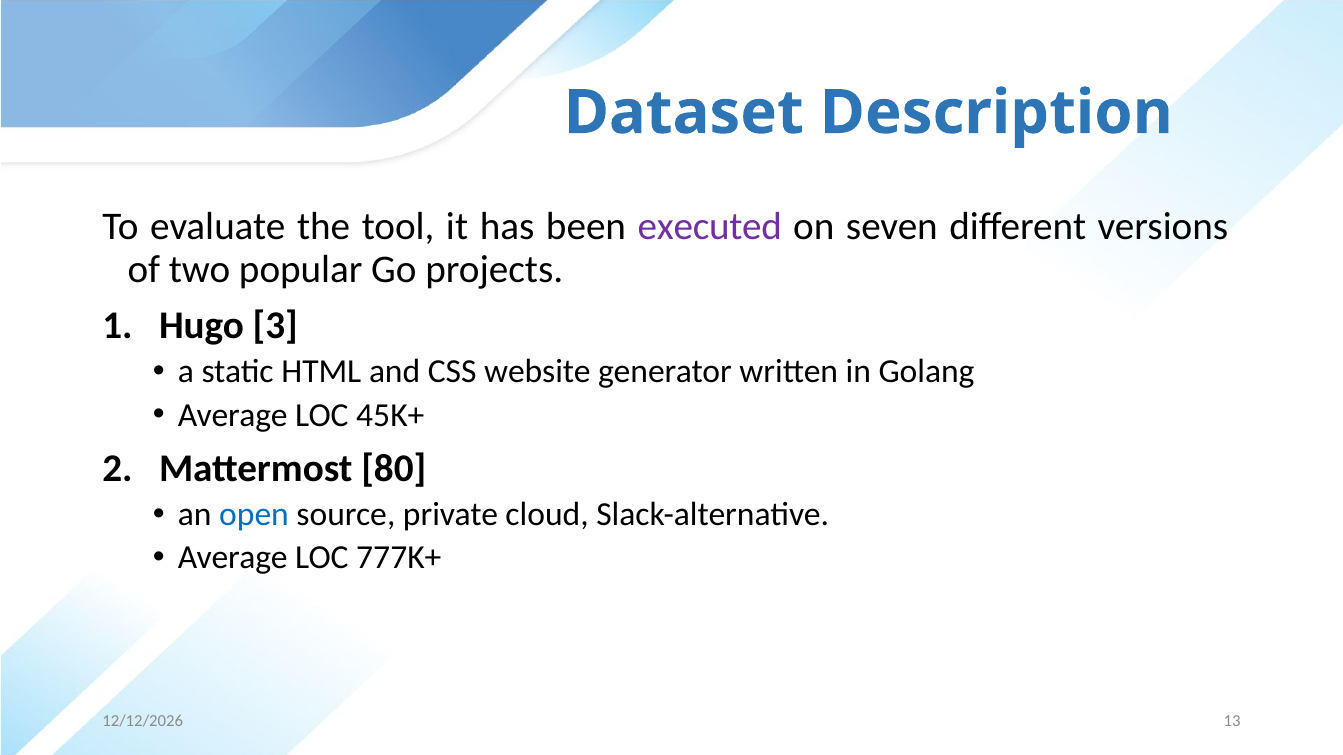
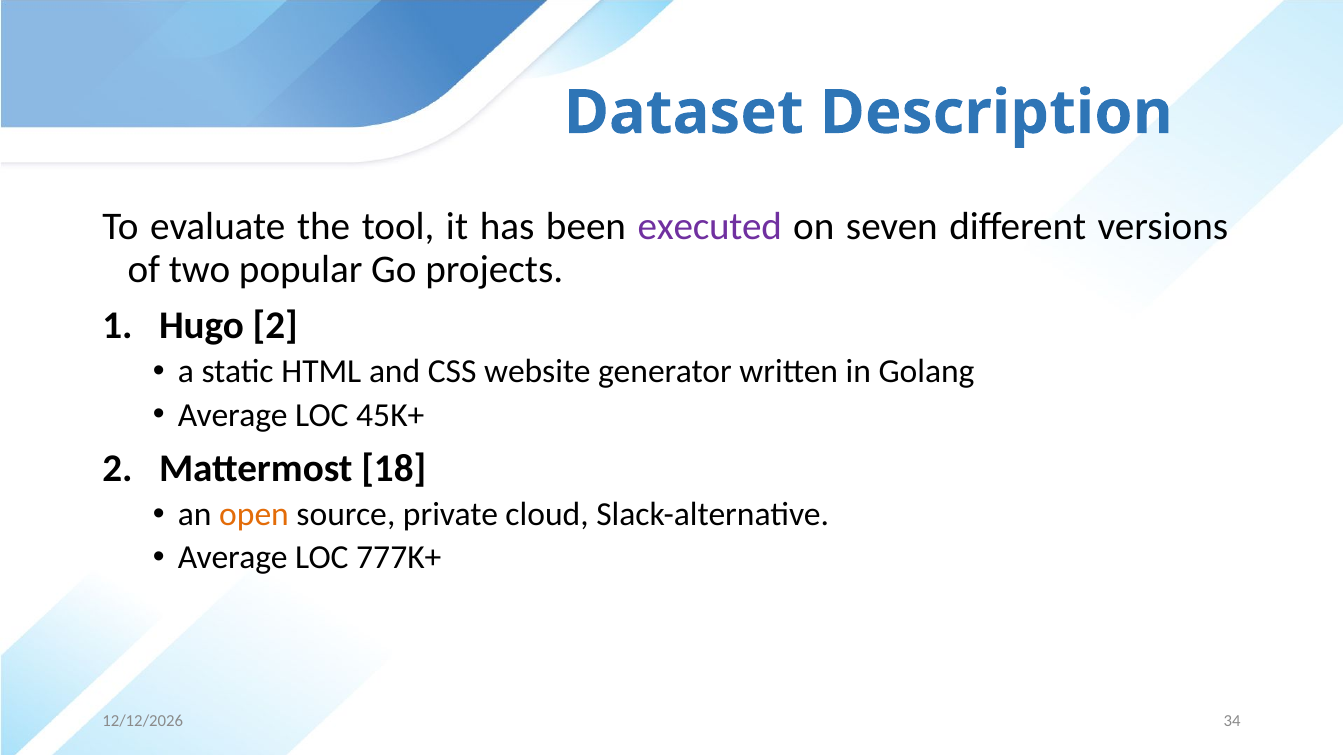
Hugo 3: 3 -> 2
80: 80 -> 18
open colour: blue -> orange
13: 13 -> 34
